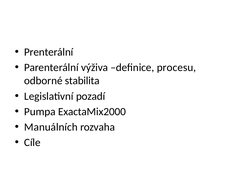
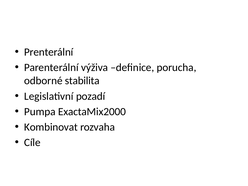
procesu: procesu -> porucha
Manuálních: Manuálních -> Kombinovat
